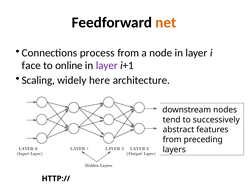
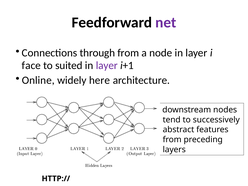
net colour: orange -> purple
process: process -> through
online: online -> suited
Scaling: Scaling -> Online
